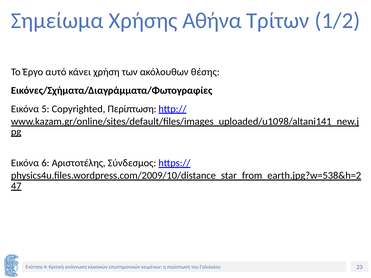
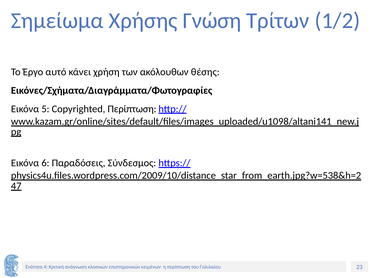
Αθήνα: Αθήνα -> Γνώση
Αριστοτέλης: Αριστοτέλης -> Παραδόσεις
